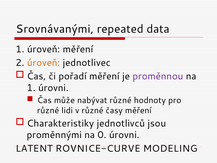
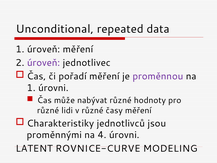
Srovnávanými: Srovnávanými -> Unconditional
úroveň at (44, 63) colour: orange -> purple
0: 0 -> 4
